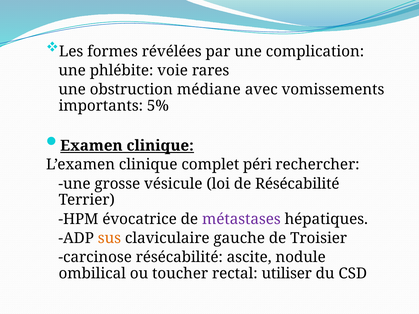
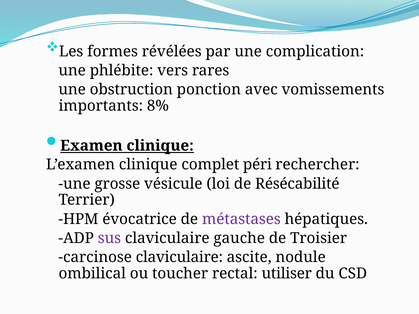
voie: voie -> vers
médiane: médiane -> ponction
5%: 5% -> 8%
sus colour: orange -> purple
carcinose résécabilité: résécabilité -> claviculaire
